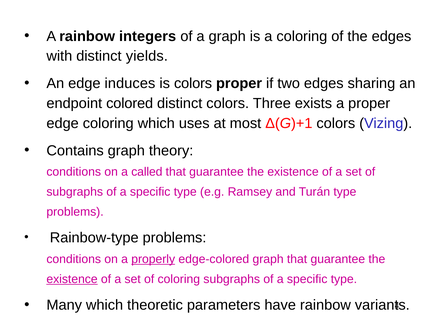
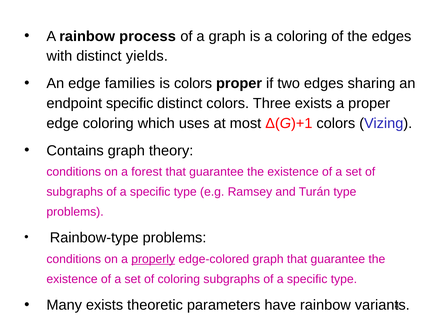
integers: integers -> process
induces: induces -> families
endpoint colored: colored -> specific
called: called -> forest
existence at (72, 279) underline: present -> none
Many which: which -> exists
